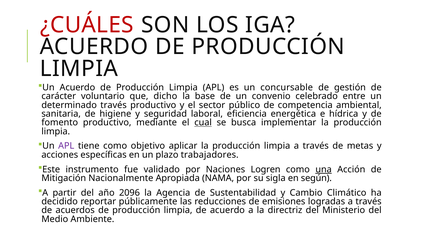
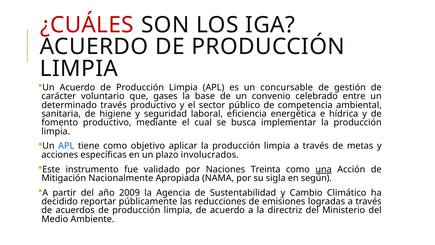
dicho: dicho -> gases
cual underline: present -> none
APL at (66, 146) colour: purple -> blue
trabajadores: trabajadores -> involucrados
Logren: Logren -> Treinta
2096: 2096 -> 2009
